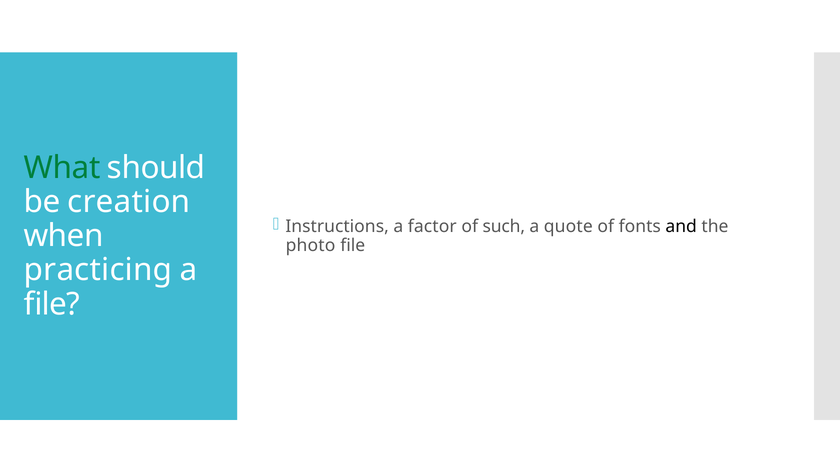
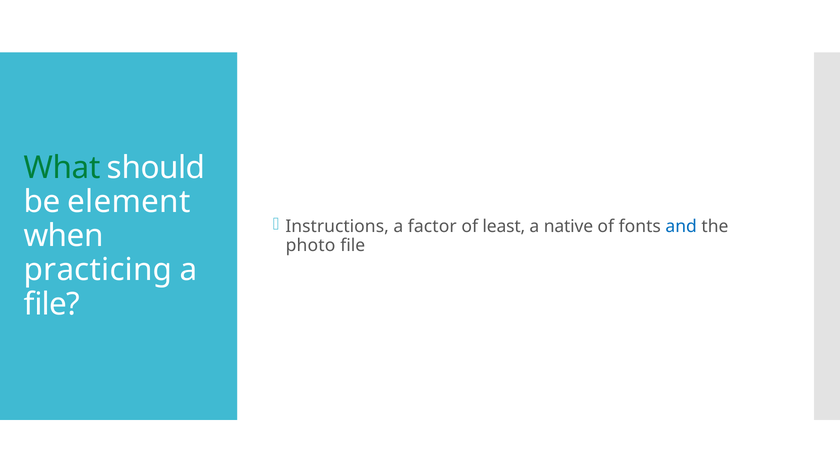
creation: creation -> element
such: such -> least
quote: quote -> native
and colour: black -> blue
